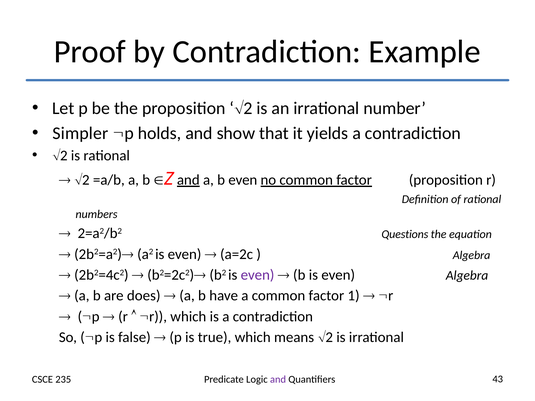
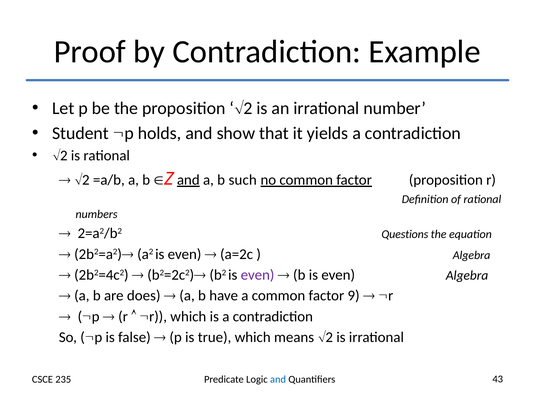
Simpler: Simpler -> Student
b even: even -> such
1: 1 -> 9
and at (278, 380) colour: purple -> blue
